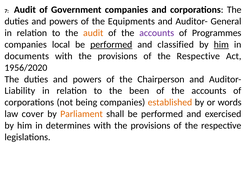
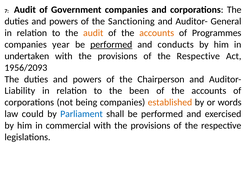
Equipments: Equipments -> Sanctioning
accounts at (157, 33) colour: purple -> orange
local: local -> year
classified: classified -> conducts
him at (221, 44) underline: present -> none
documents: documents -> undertaken
1956/2020: 1956/2020 -> 1956/2093
cover: cover -> could
Parliament colour: orange -> blue
determines: determines -> commercial
